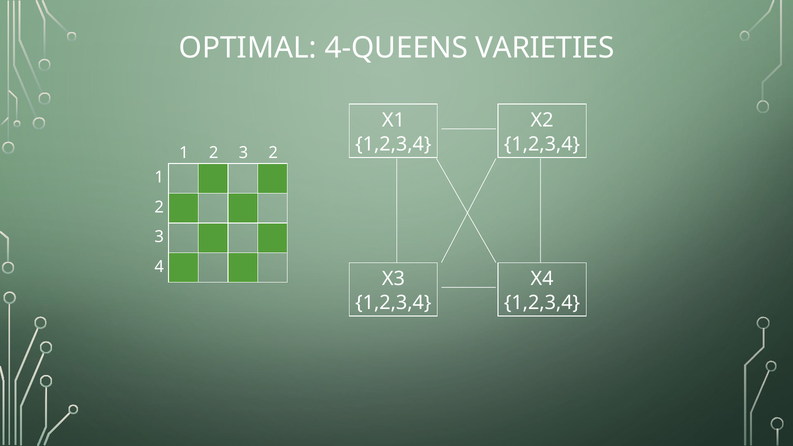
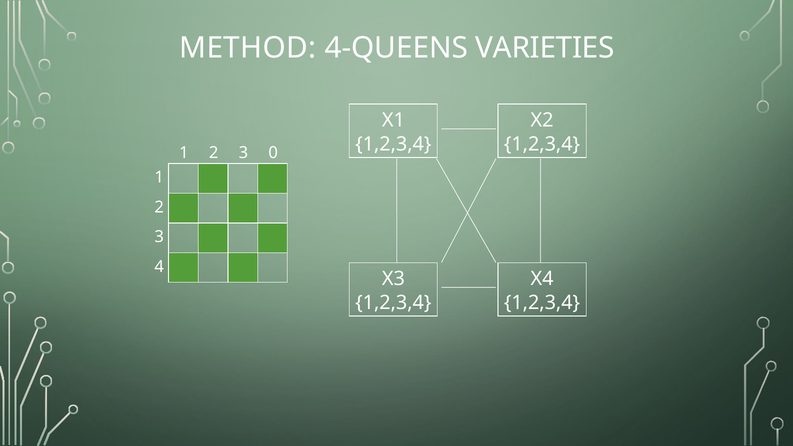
OPTIMAL: OPTIMAL -> METHOD
2 2: 2 -> 0
